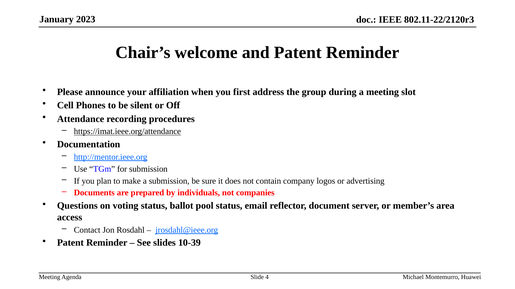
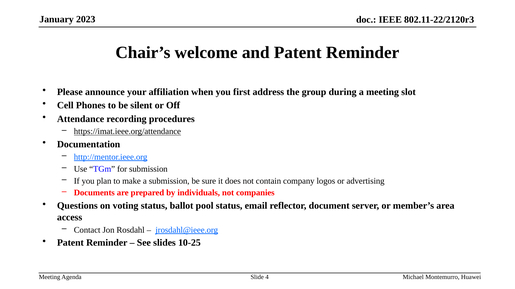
10-39: 10-39 -> 10-25
